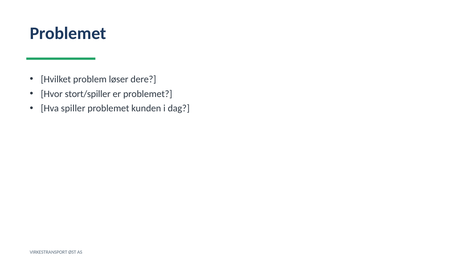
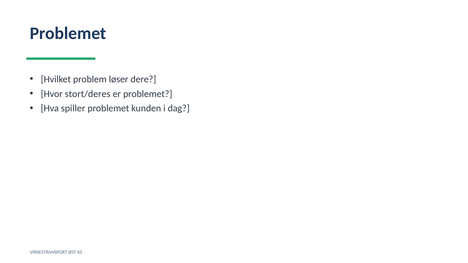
stort/spiller: stort/spiller -> stort/deres
